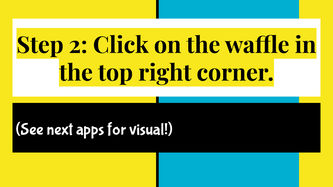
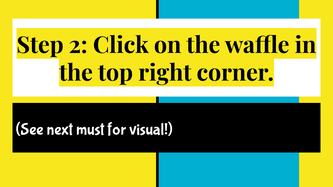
apps: apps -> must
